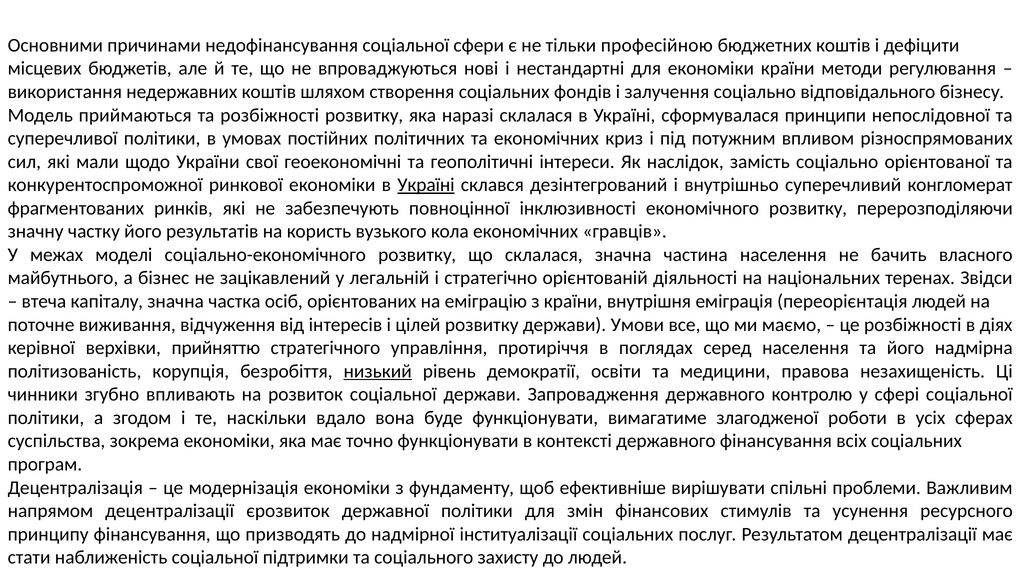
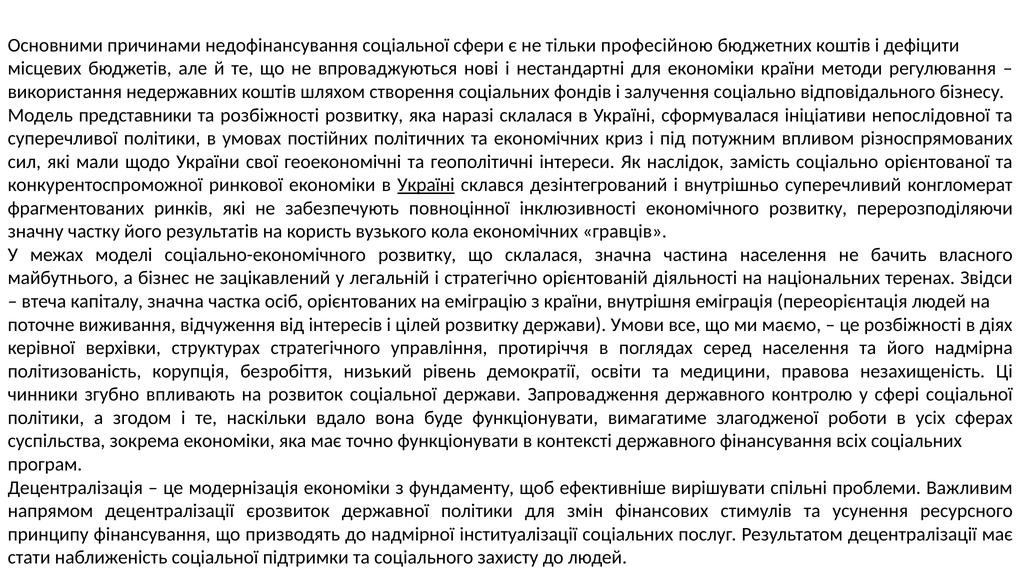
приймаються: приймаються -> представники
принципи: принципи -> ініціативи
прийняттю: прийняттю -> структурах
низький underline: present -> none
